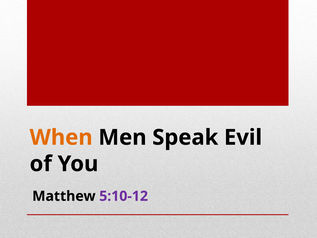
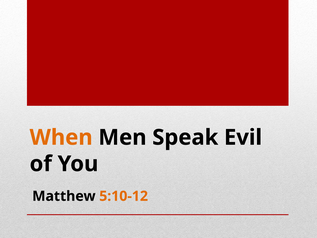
5:10-12 colour: purple -> orange
